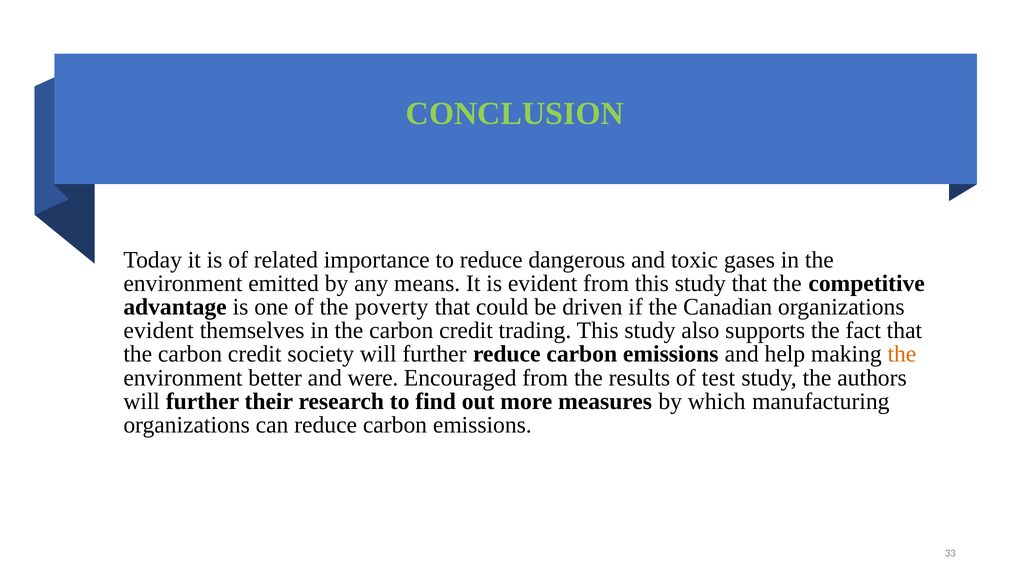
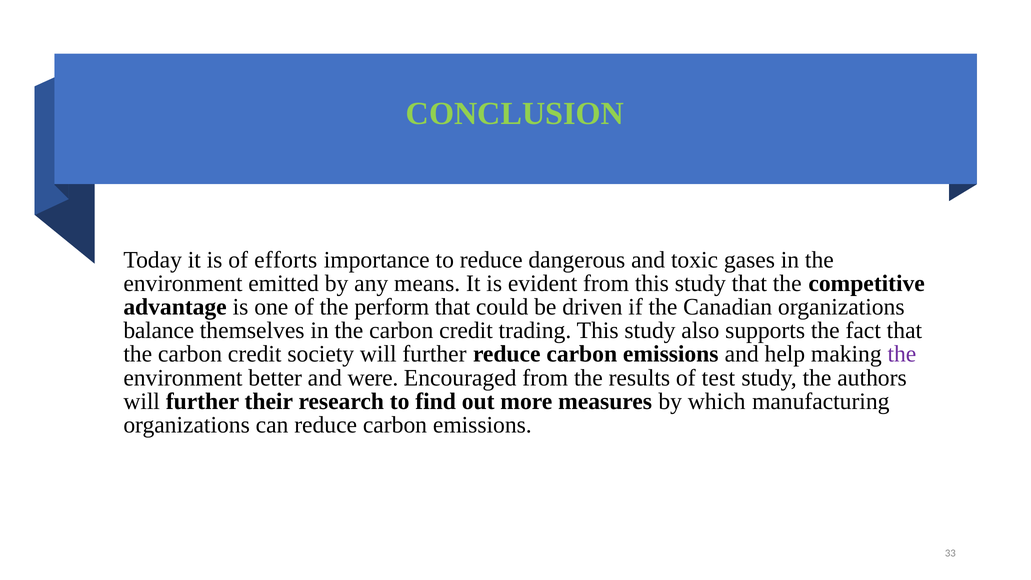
related: related -> efforts
poverty: poverty -> perform
evident at (159, 331): evident -> balance
the at (902, 354) colour: orange -> purple
